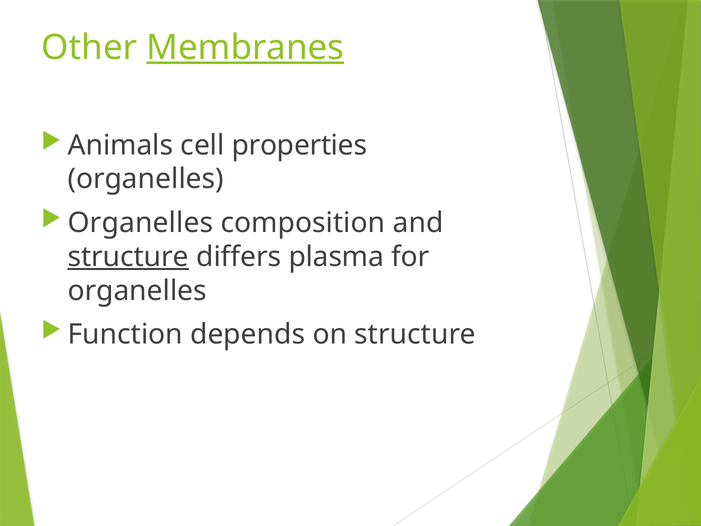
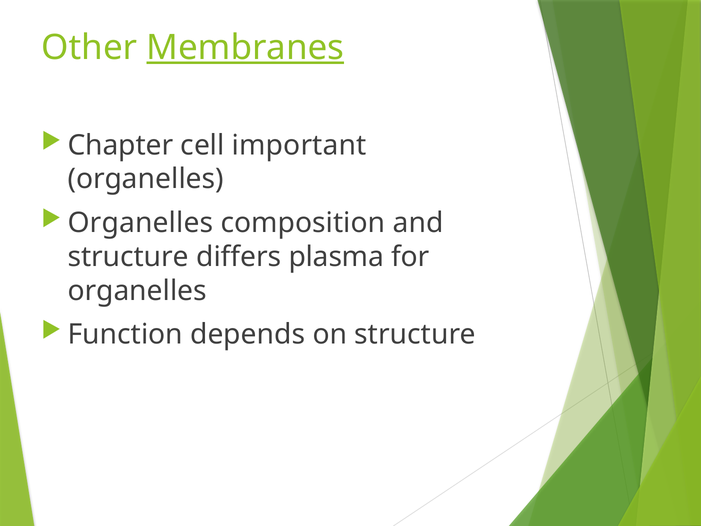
Animals: Animals -> Chapter
properties: properties -> important
structure at (128, 257) underline: present -> none
